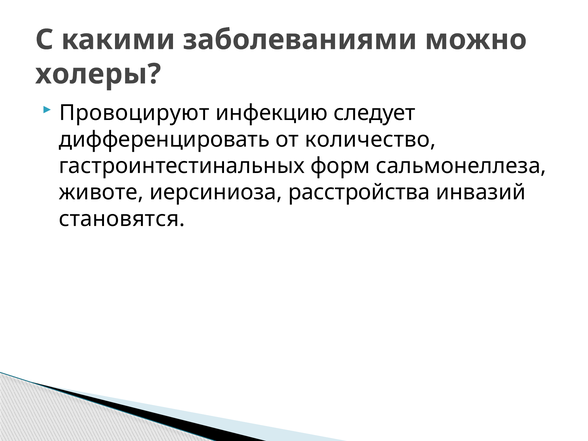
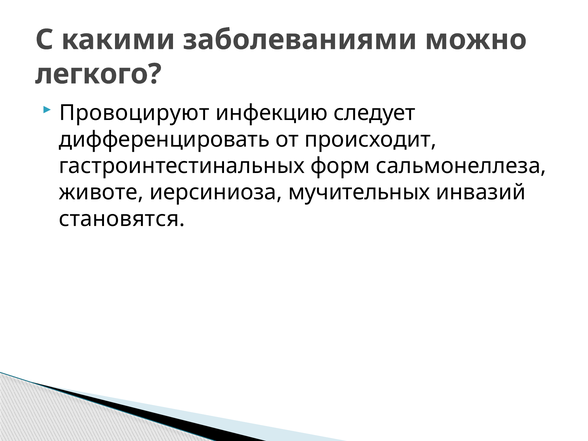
холеры: холеры -> легкого
количество: количество -> происходит
расстройства: расстройства -> мучительных
